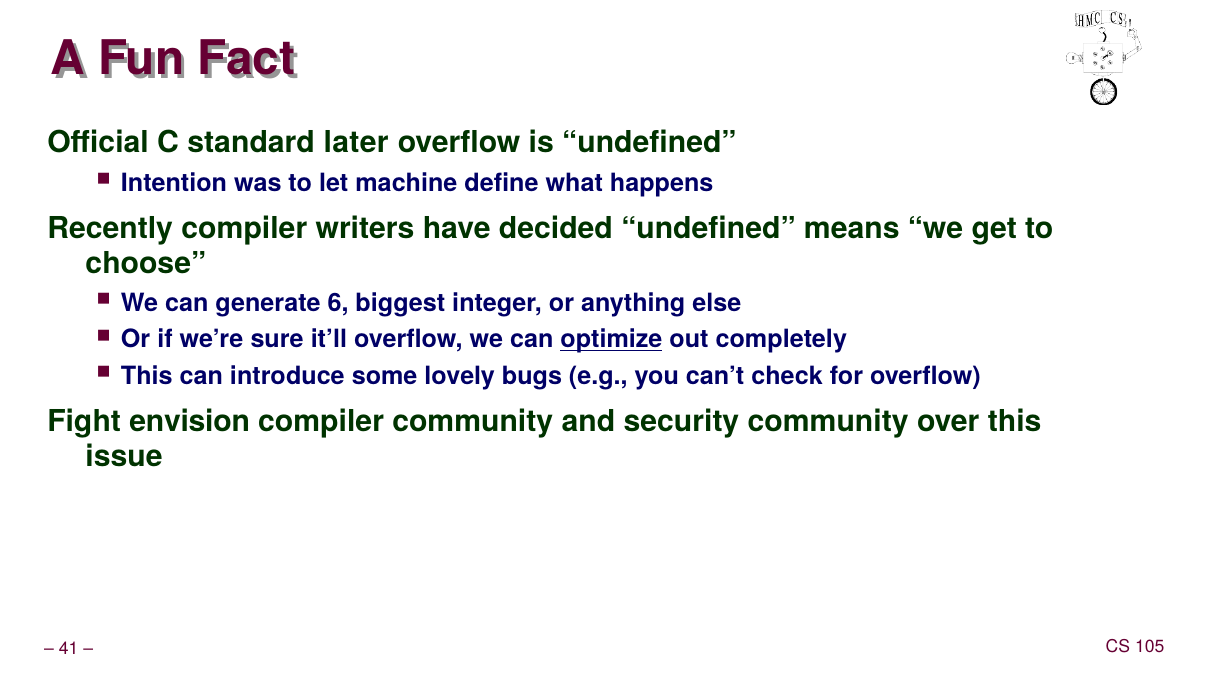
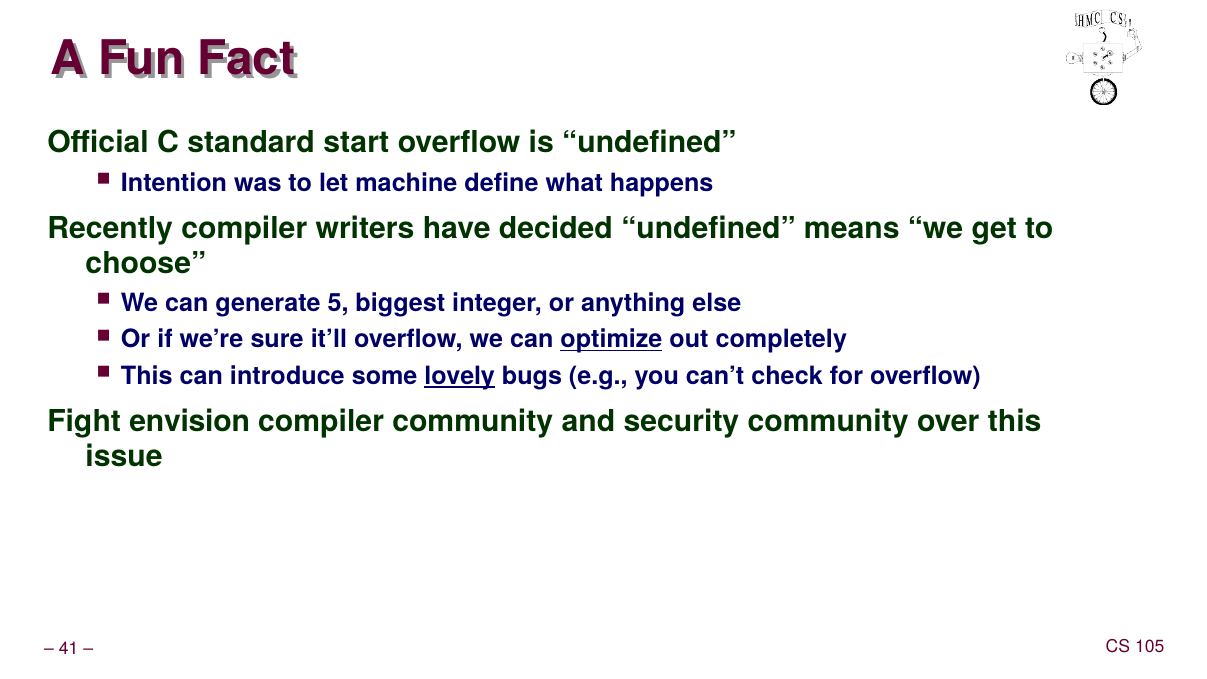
later: later -> start
6: 6 -> 5
lovely underline: none -> present
